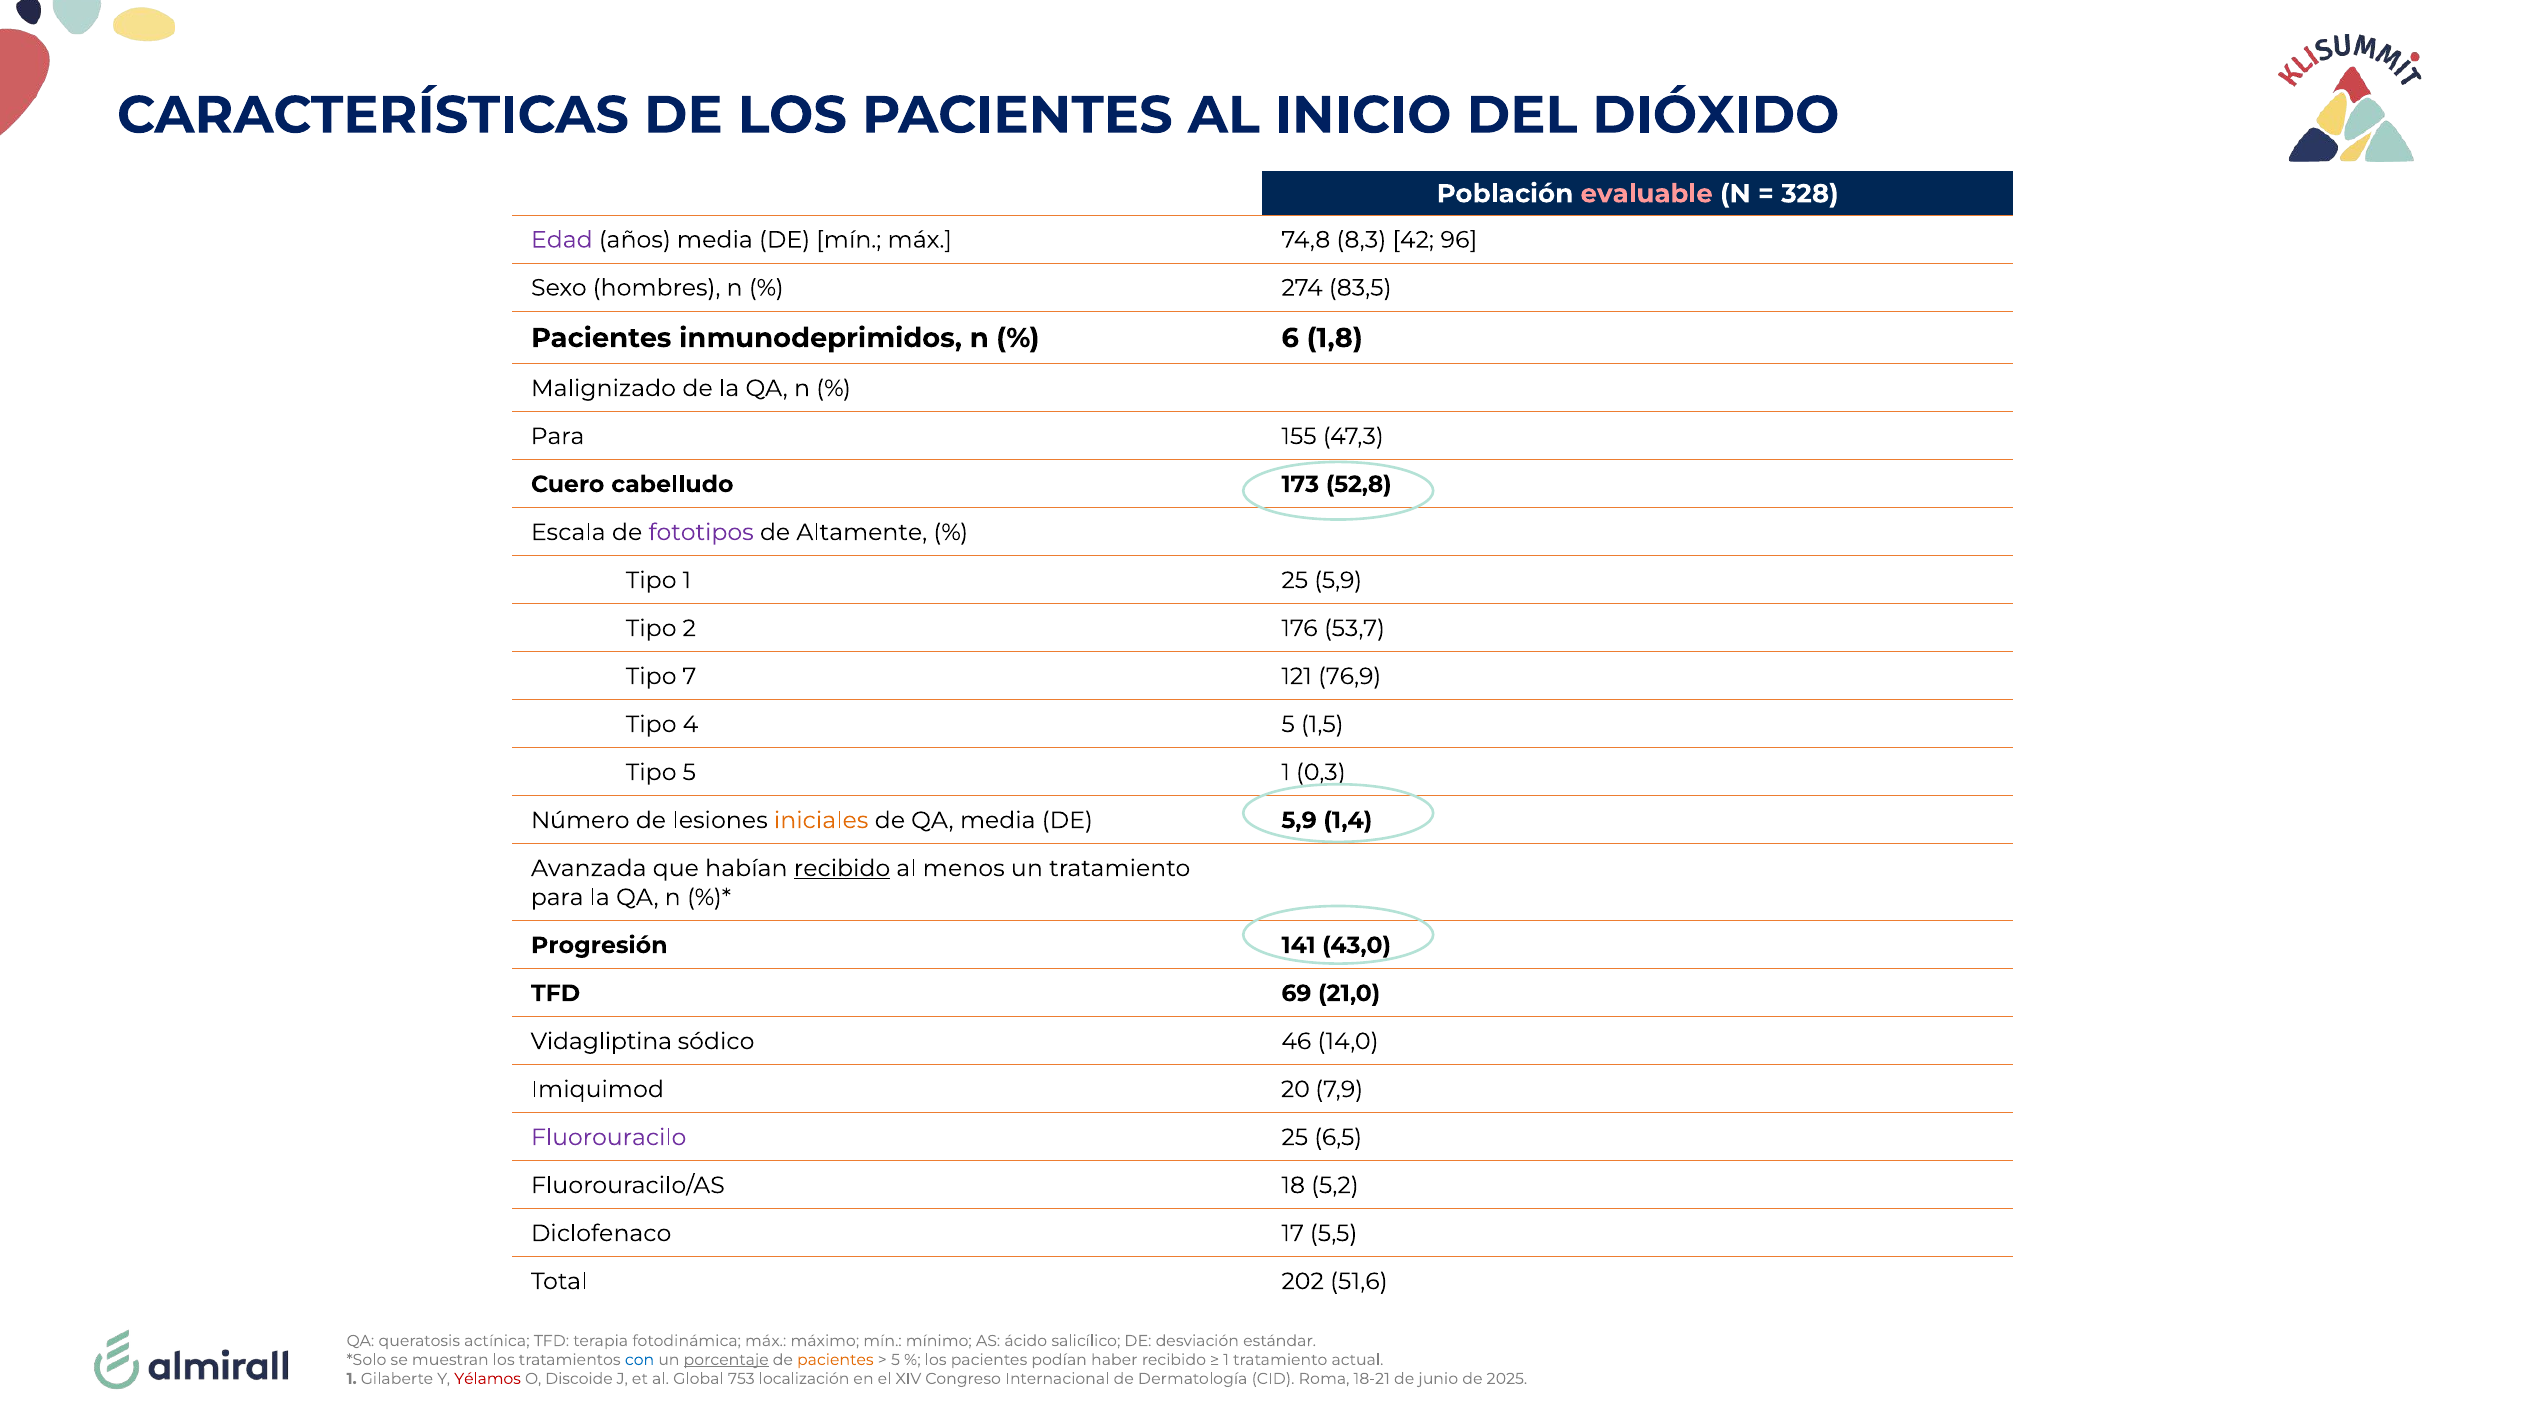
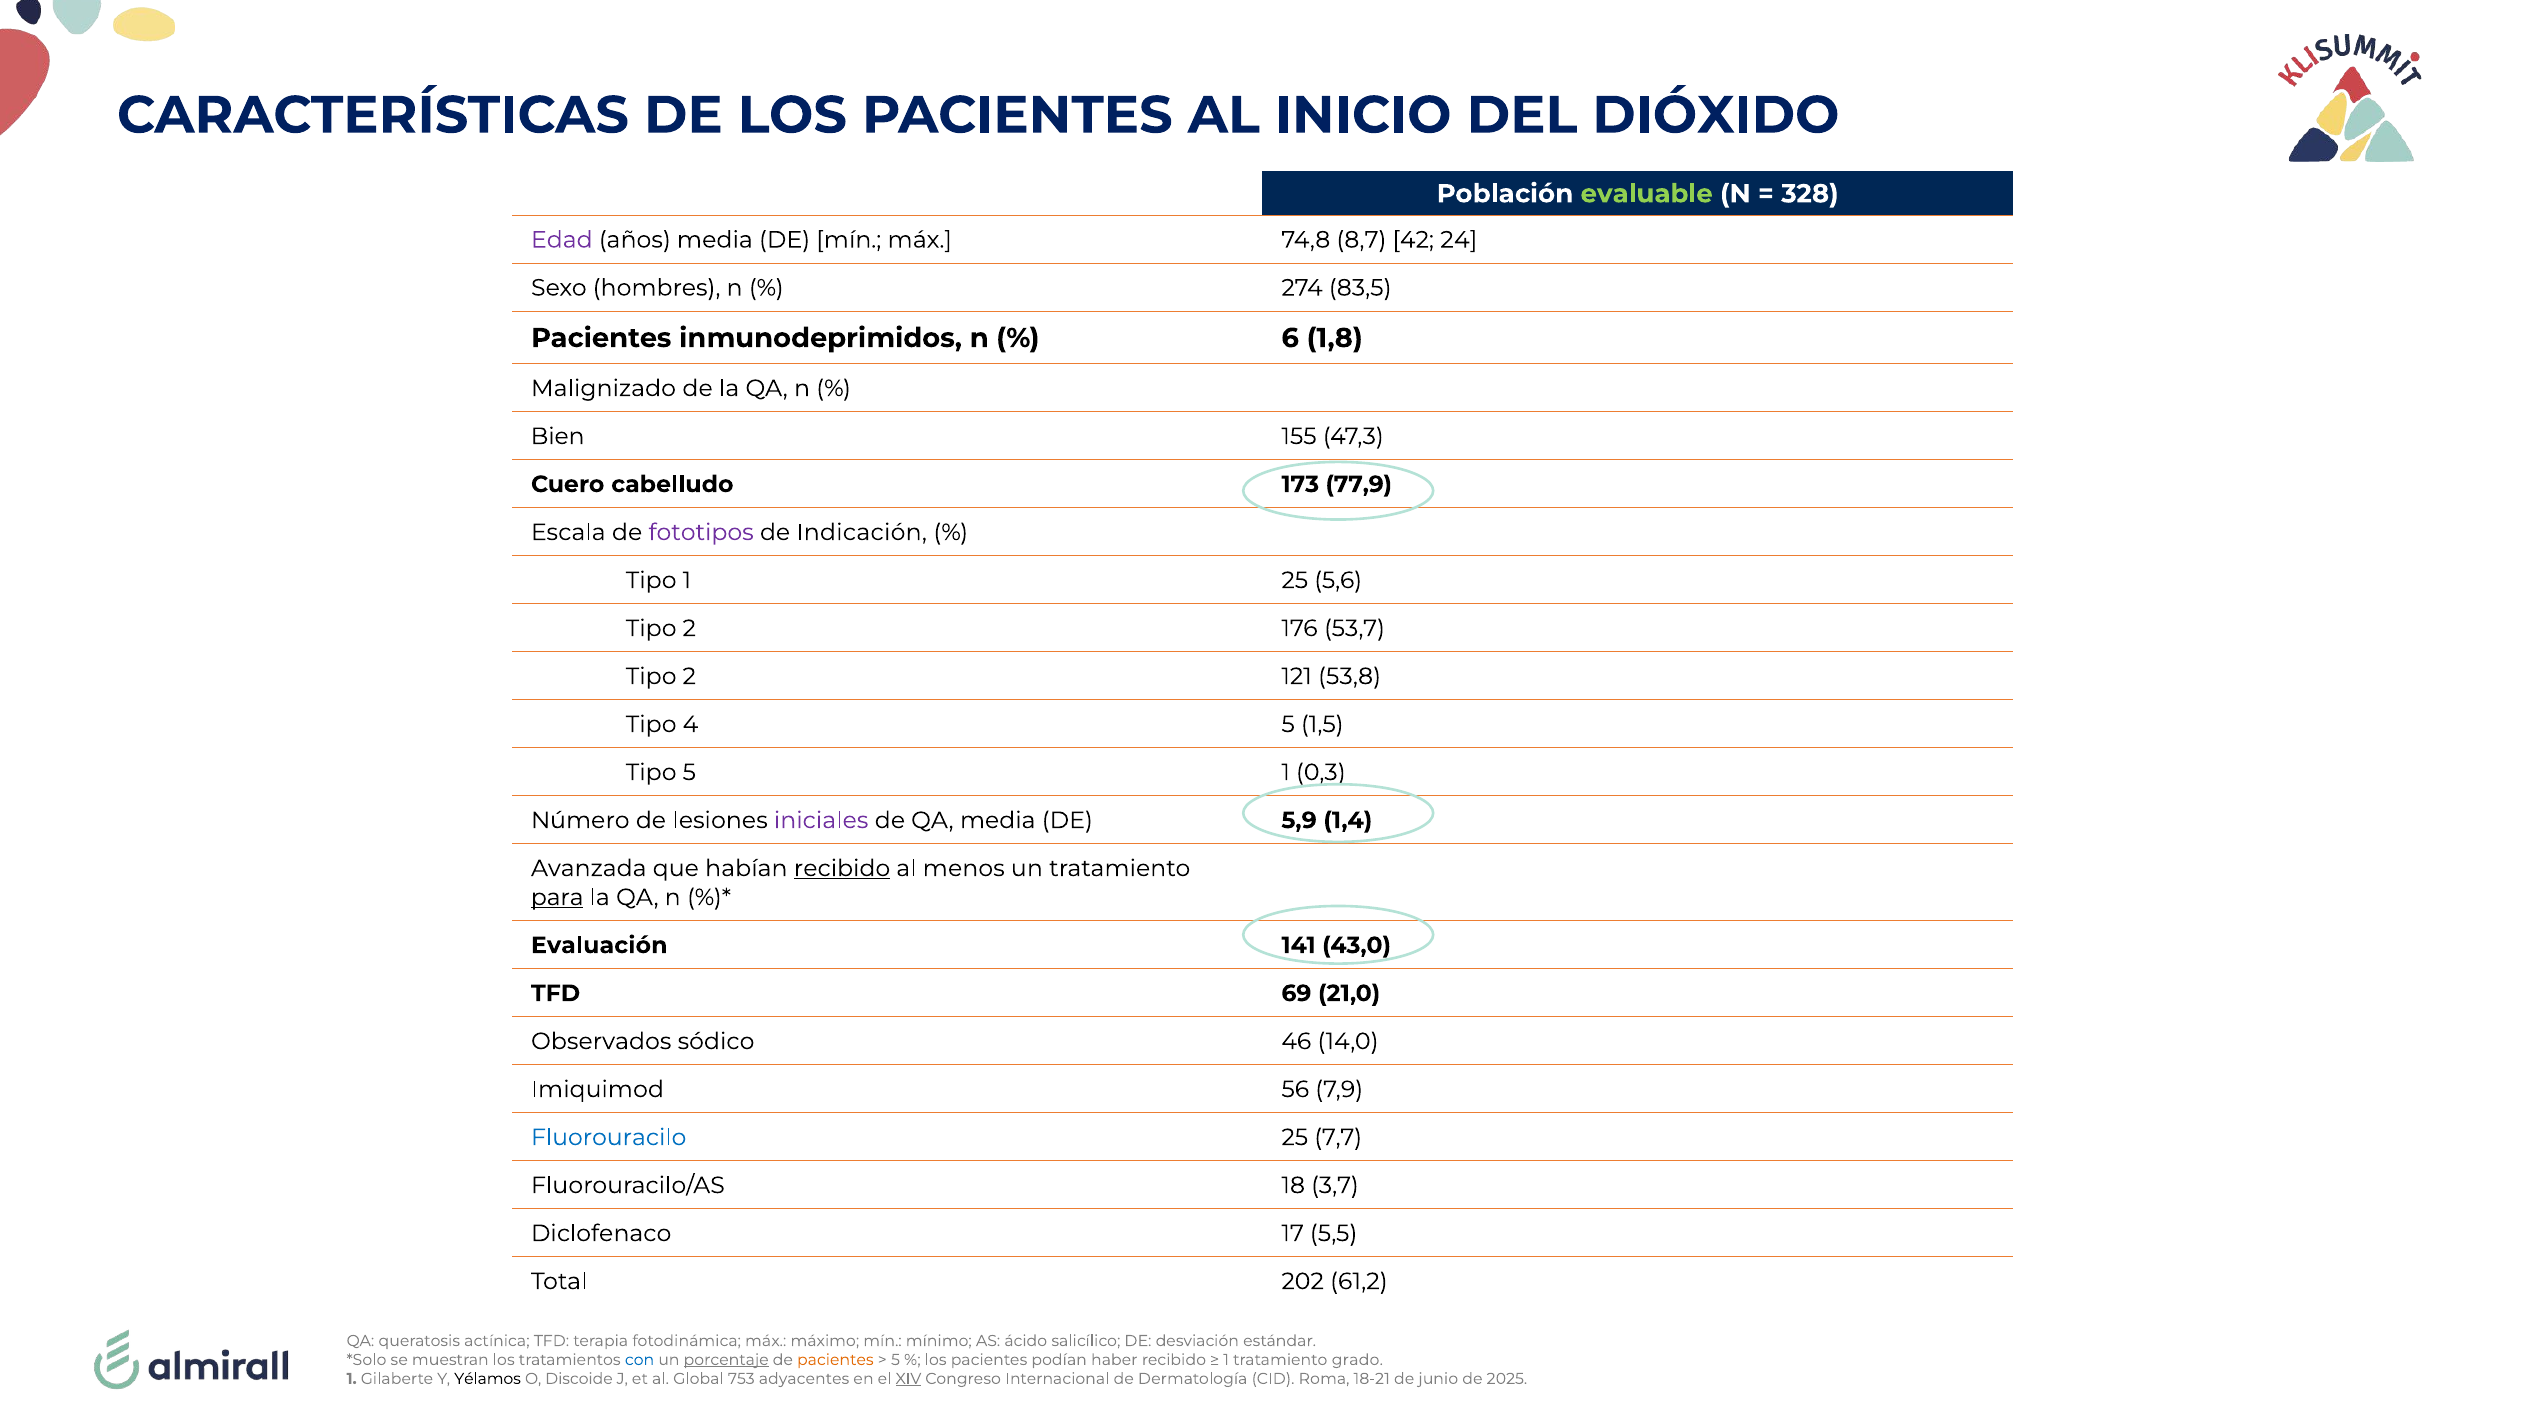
evaluable colour: pink -> light green
8,3: 8,3 -> 8,7
96: 96 -> 24
Para at (558, 436): Para -> Bien
52,8: 52,8 -> 77,9
Altamente: Altamente -> Indicación
25 5,9: 5,9 -> 5,6
7 at (689, 676): 7 -> 2
76,9: 76,9 -> 53,8
iniciales colour: orange -> purple
para at (557, 898) underline: none -> present
Progresión: Progresión -> Evaluación
Vidagliptina: Vidagliptina -> Observados
20: 20 -> 56
Fluorouracilo colour: purple -> blue
6,5: 6,5 -> 7,7
5,2: 5,2 -> 3,7
51,6: 51,6 -> 61,2
actual: actual -> grado
Yélamos colour: red -> black
localización: localización -> adyacentes
XIV underline: none -> present
